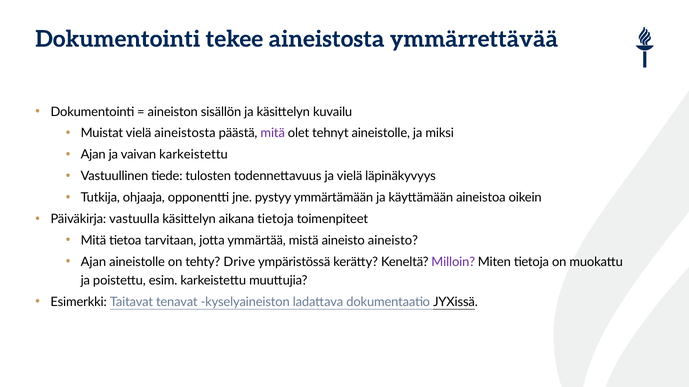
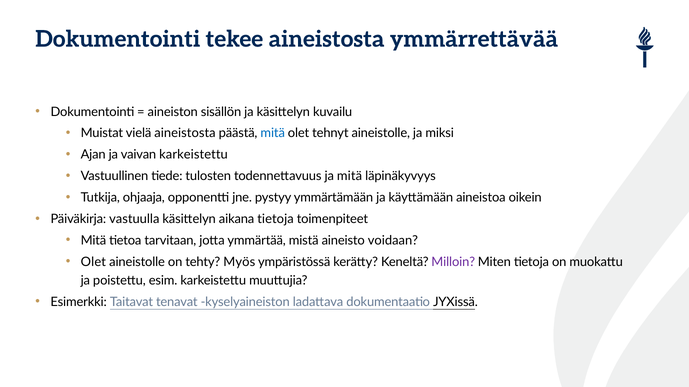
mitä at (273, 133) colour: purple -> blue
ja vielä: vielä -> mitä
aineisto aineisto: aineisto -> voidaan
Ajan at (93, 262): Ajan -> Olet
Drive: Drive -> Myös
